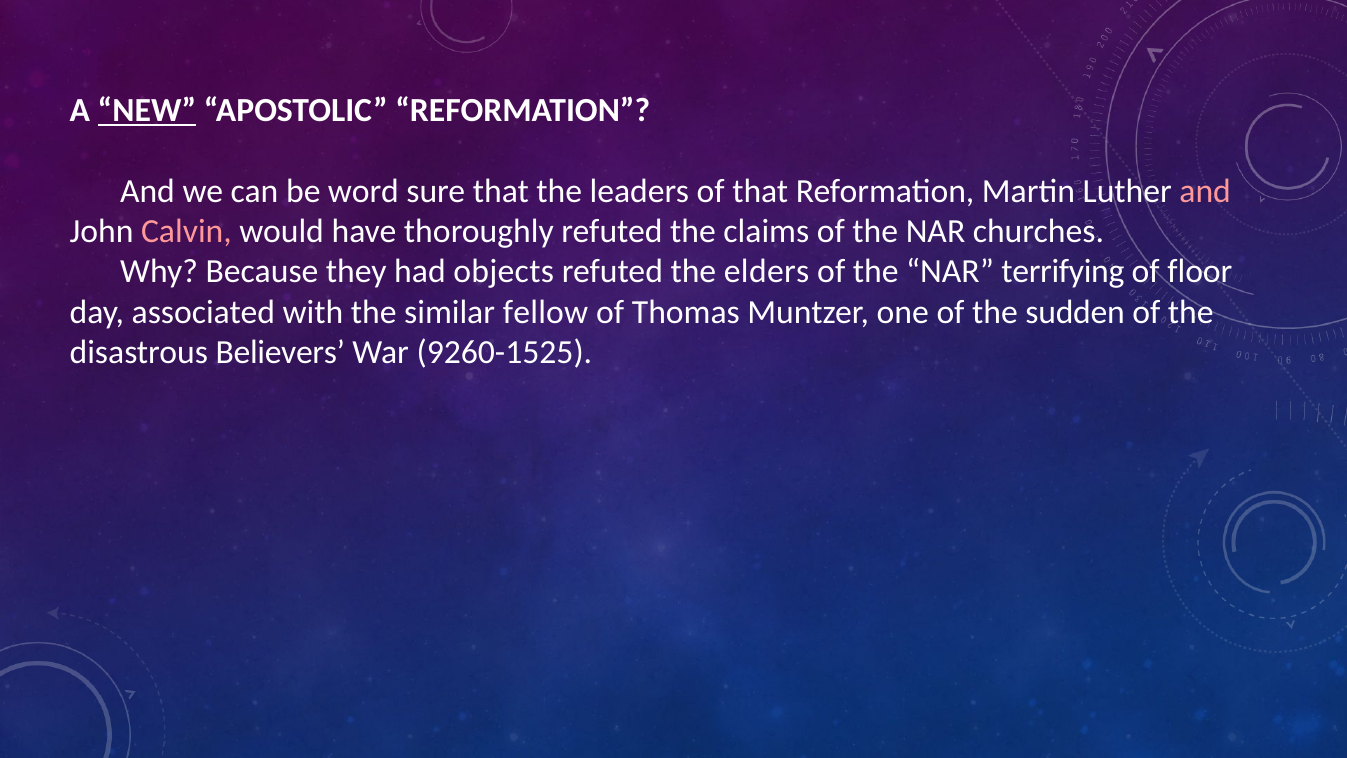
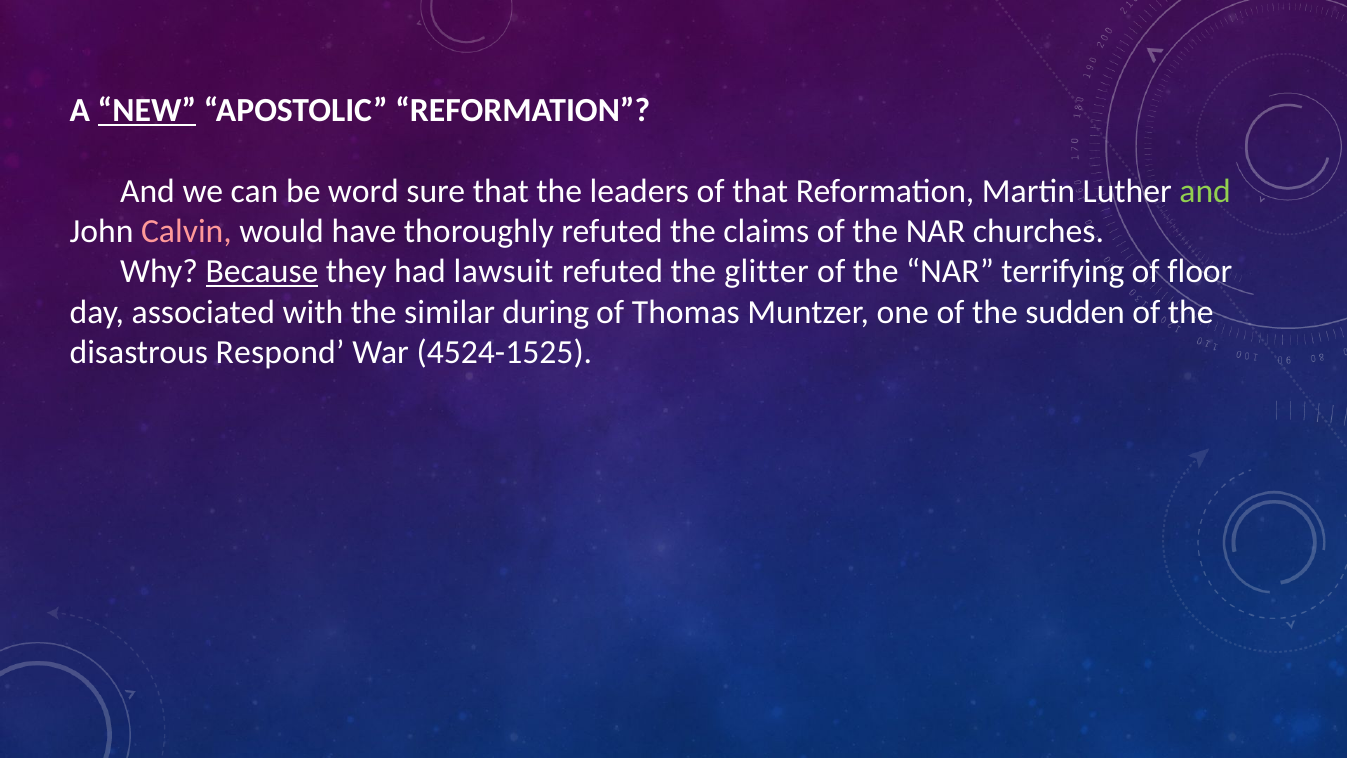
and at (1205, 191) colour: pink -> light green
Because underline: none -> present
objects: objects -> lawsuit
elders: elders -> glitter
fellow: fellow -> during
Believers: Believers -> Respond
9260-1525: 9260-1525 -> 4524-1525
